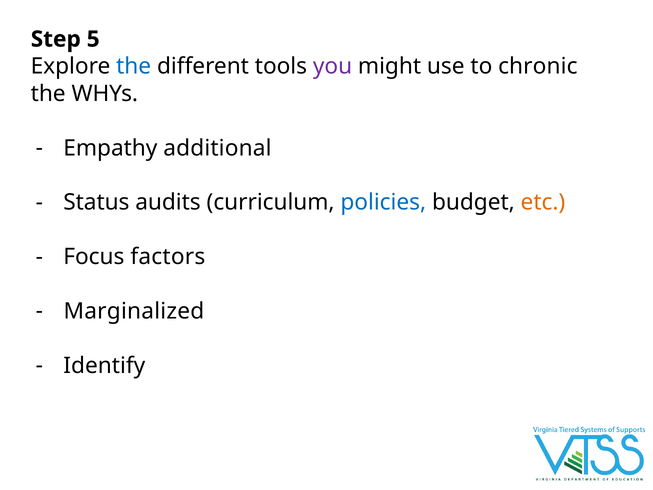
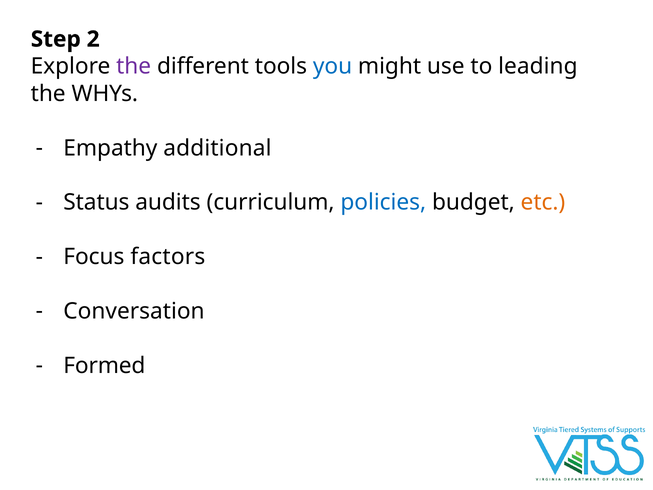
5: 5 -> 2
the at (134, 66) colour: blue -> purple
you colour: purple -> blue
chronic: chronic -> leading
Marginalized: Marginalized -> Conversation
Identify: Identify -> Formed
